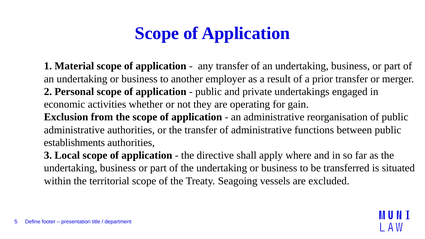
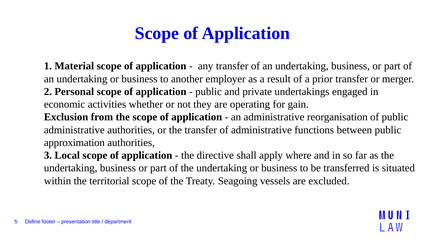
establishments: establishments -> approximation
